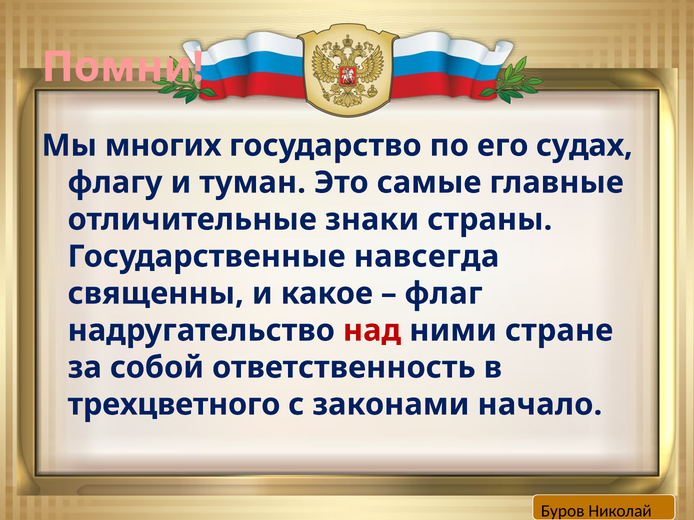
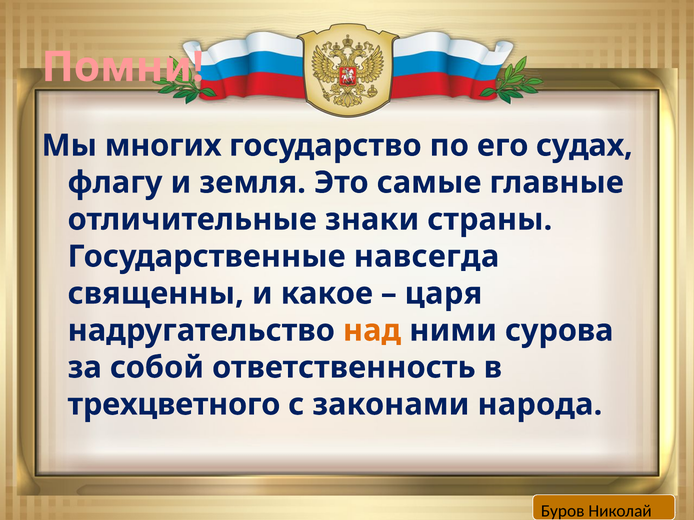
туман: туман -> земля
флаг: флаг -> царя
над colour: red -> orange
стране: стране -> сурова
начало: начало -> народа
